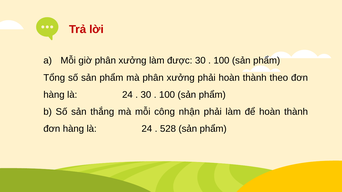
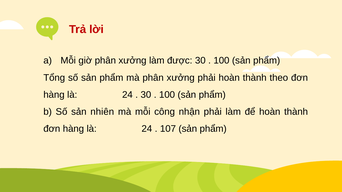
thắng: thắng -> nhiên
528: 528 -> 107
